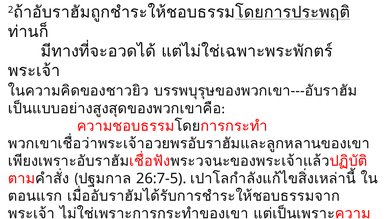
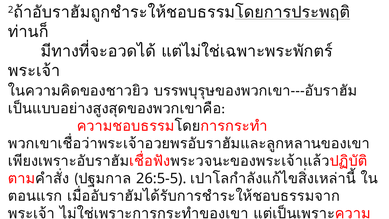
26:7-5: 26:7-5 -> 26:5-5
